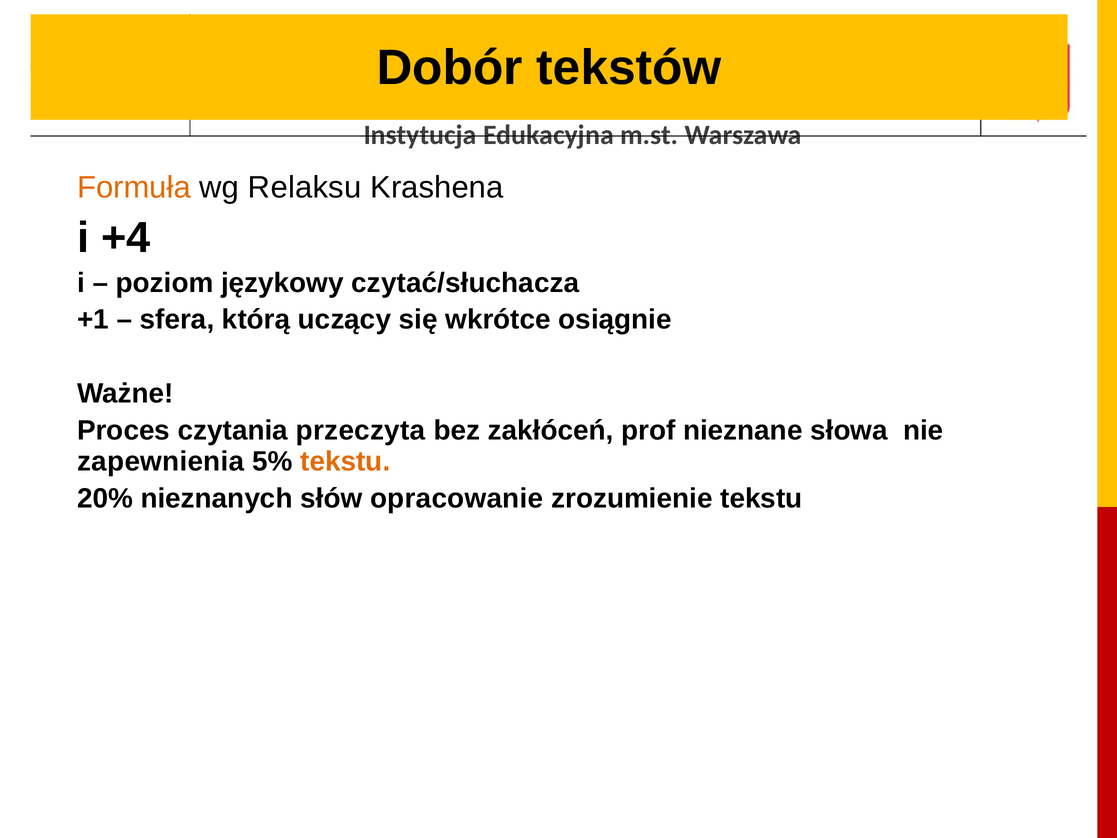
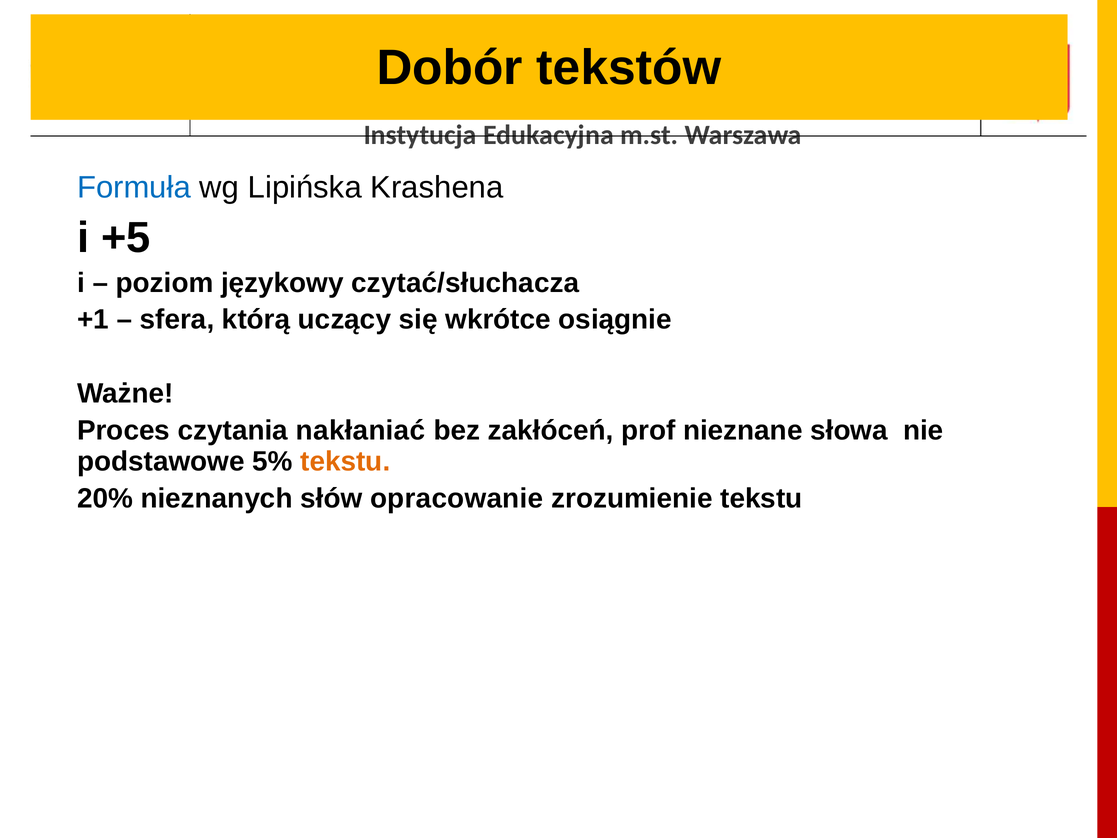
Formuła colour: orange -> blue
Relaksu: Relaksu -> Lipińska
+4: +4 -> +5
przeczyta: przeczyta -> nakłaniać
zapewnienia: zapewnienia -> podstawowe
